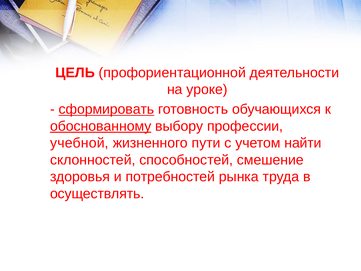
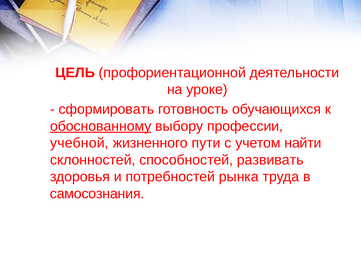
сформировать underline: present -> none
смешение: смешение -> развивать
осуществлять: осуществлять -> самосознания
